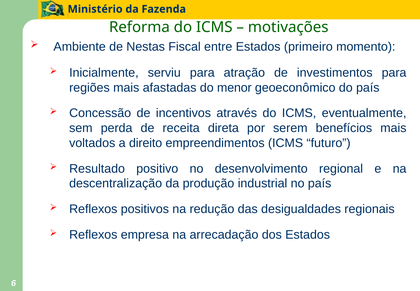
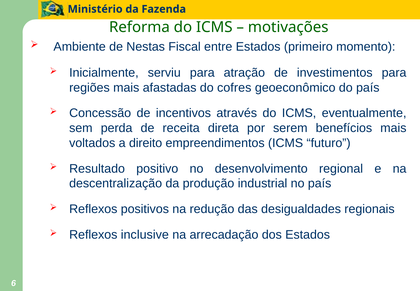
menor: menor -> cofres
empresa: empresa -> inclusive
